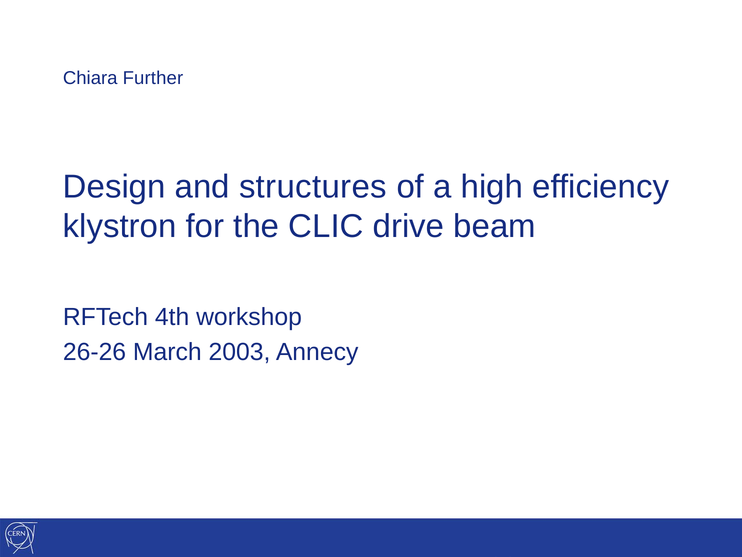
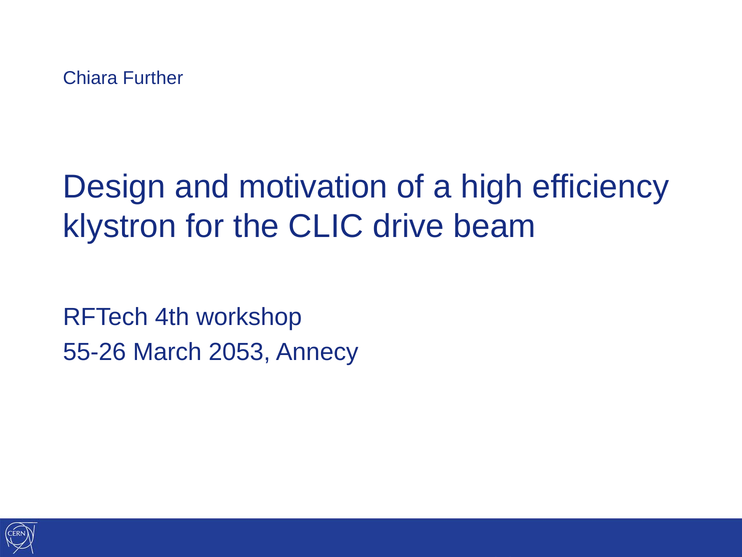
structures: structures -> motivation
26-26: 26-26 -> 55-26
2003: 2003 -> 2053
